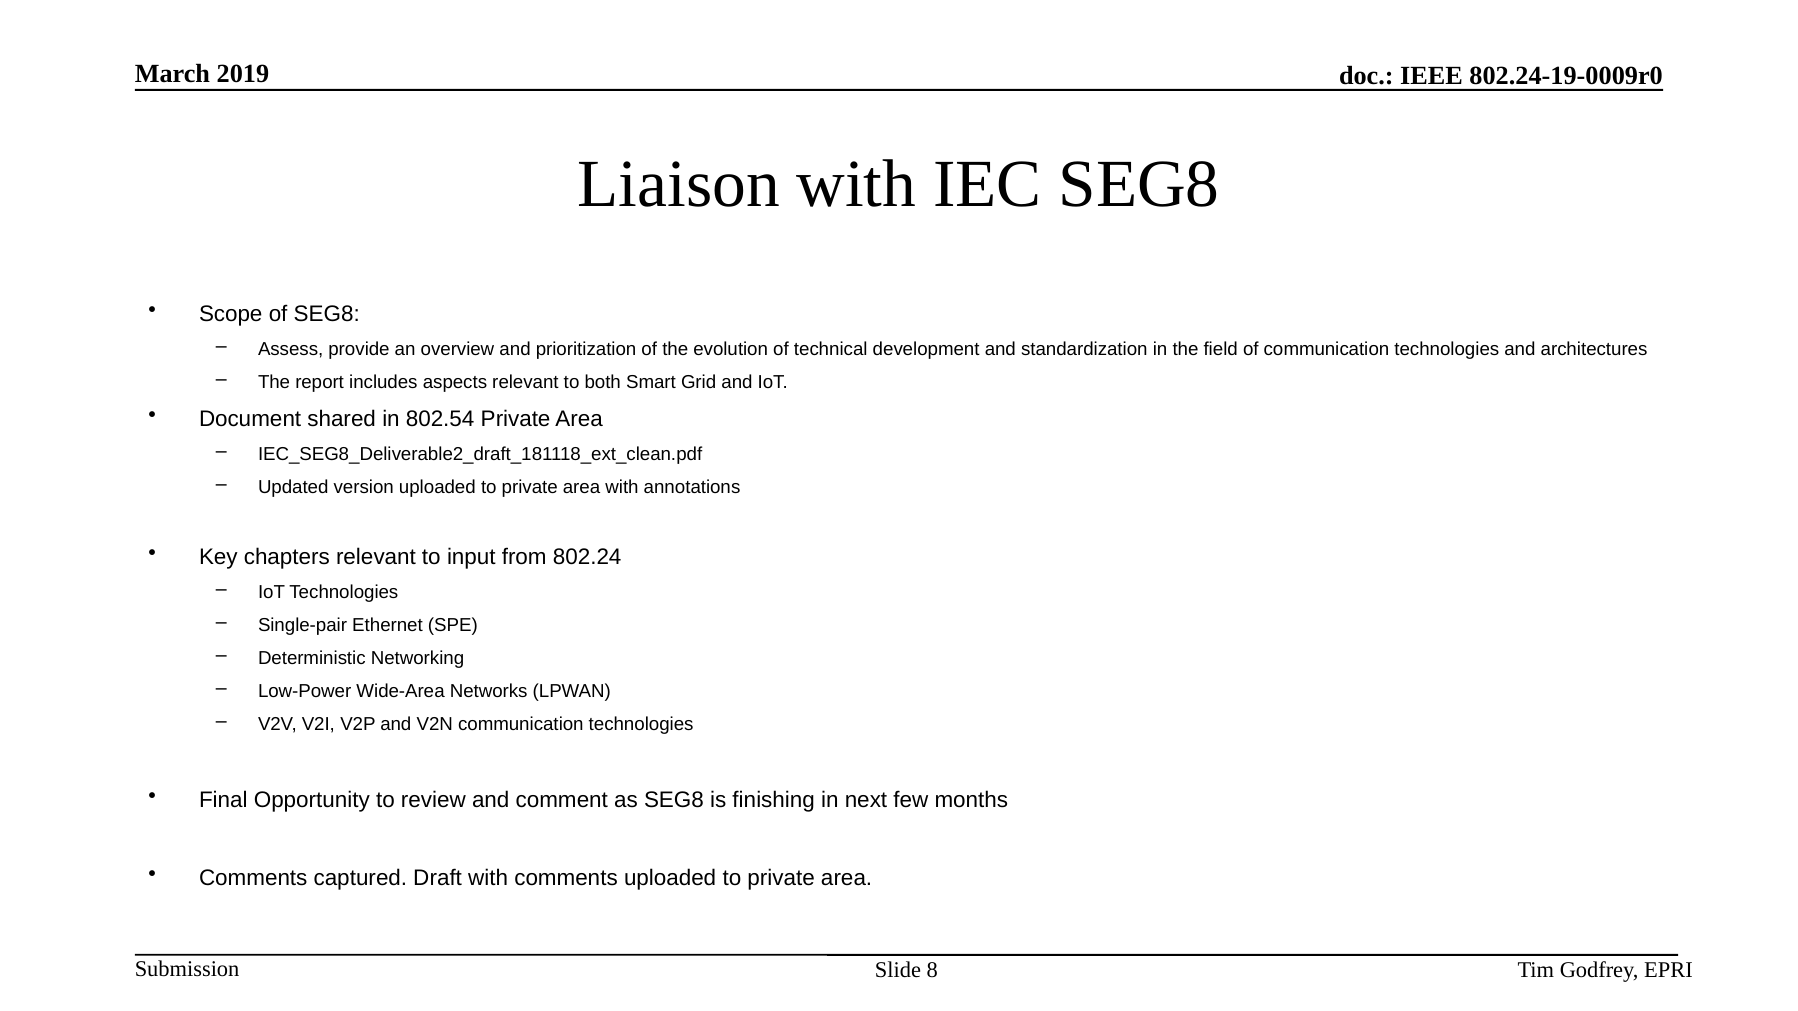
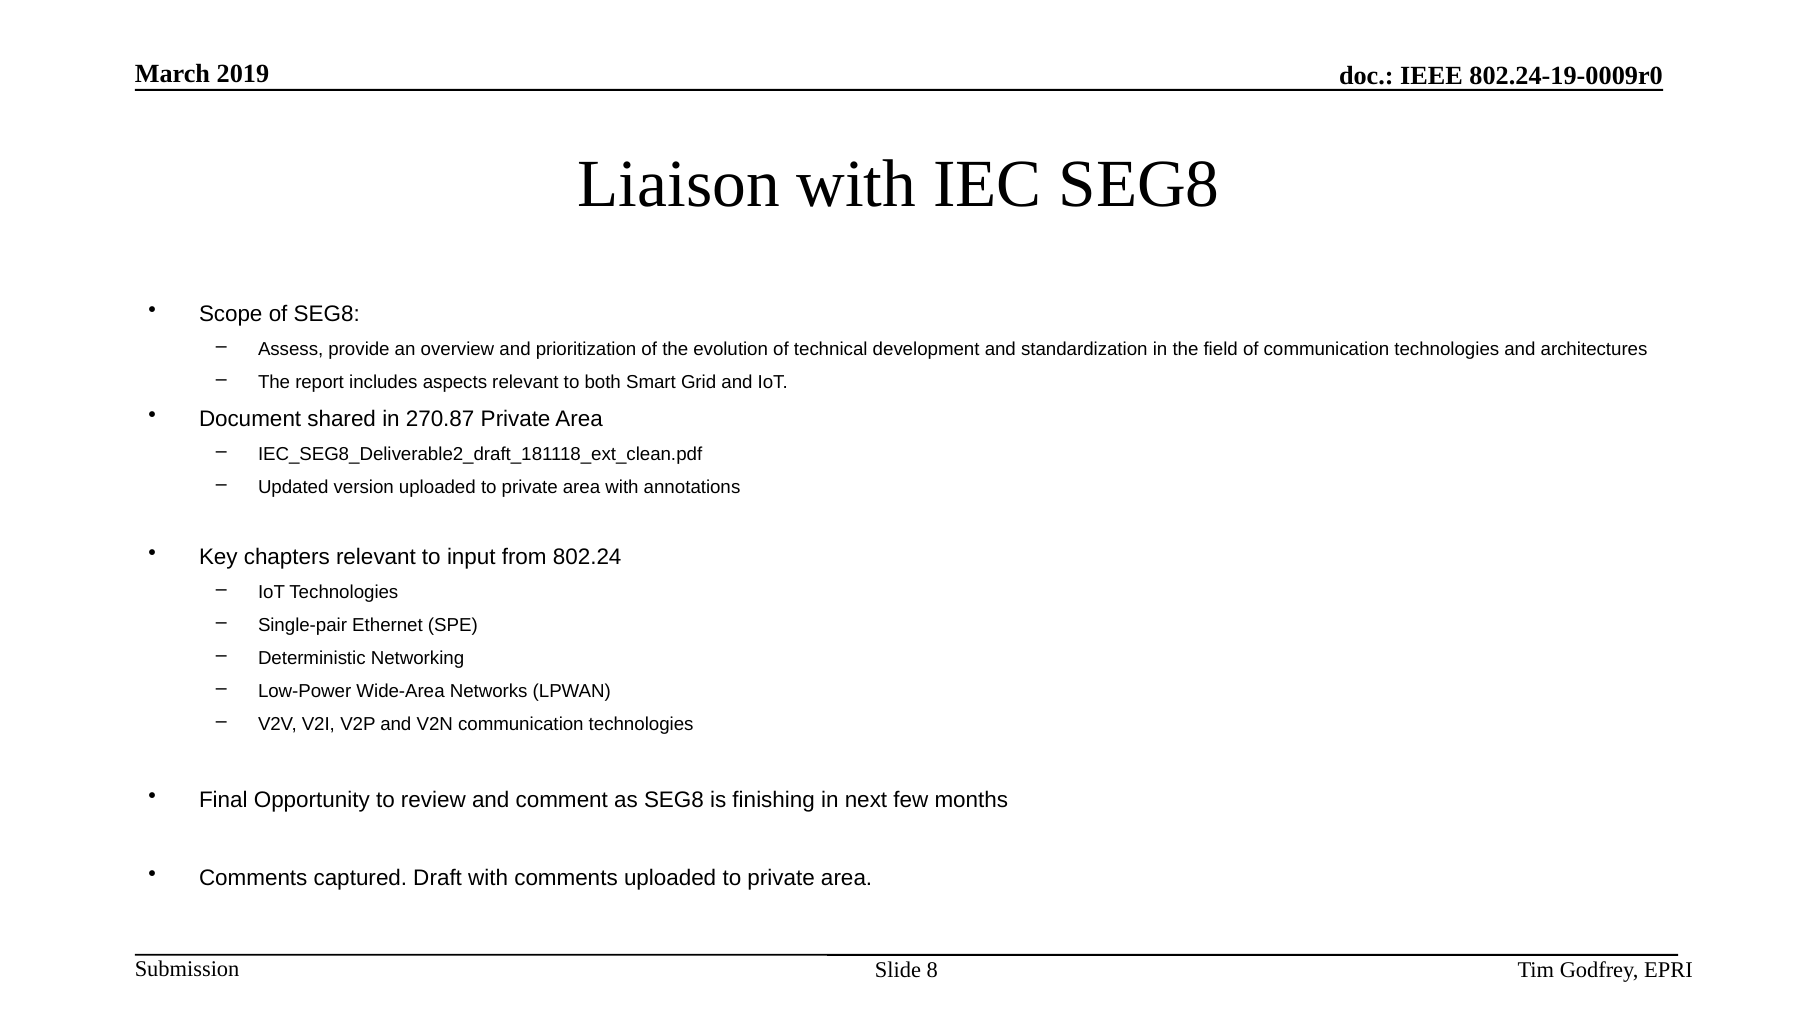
802.54: 802.54 -> 270.87
